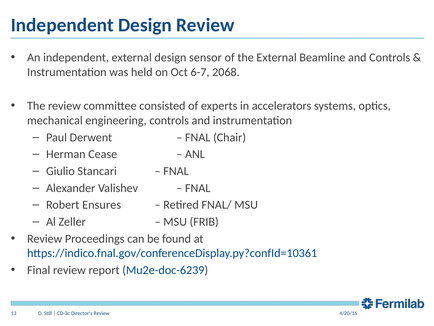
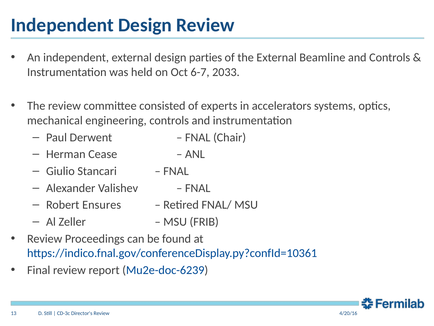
sensor: sensor -> parties
2068: 2068 -> 2033
